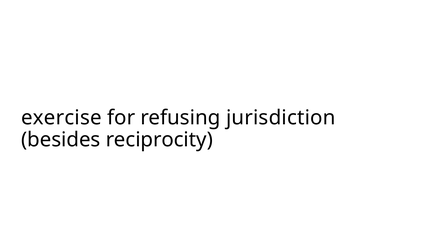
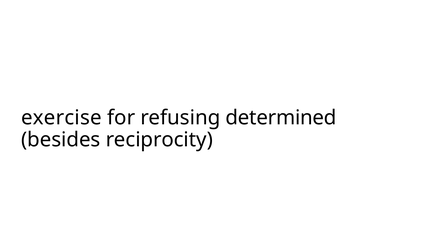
jurisdiction: jurisdiction -> determined
